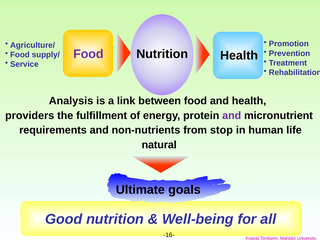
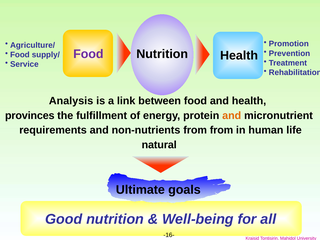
providers: providers -> provinces
and at (232, 116) colour: purple -> orange
from stop: stop -> from
